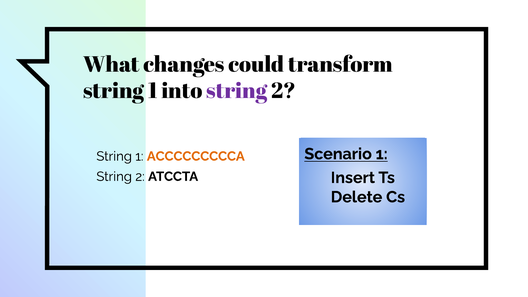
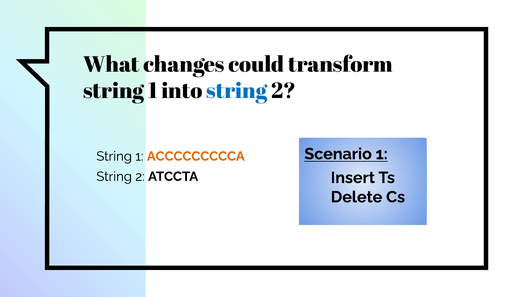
string at (237, 91) colour: purple -> blue
